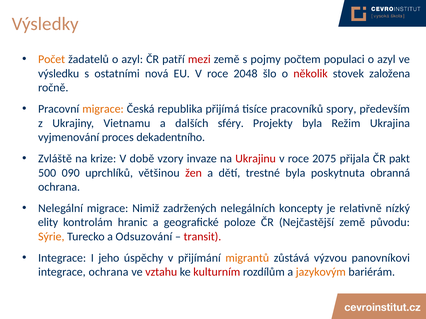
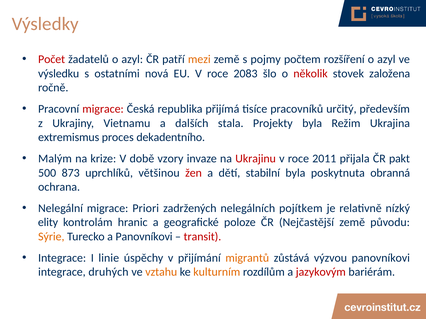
Počet colour: orange -> red
mezi colour: red -> orange
populaci: populaci -> rozšíření
2048: 2048 -> 2083
migrace at (103, 109) colour: orange -> red
spory: spory -> určitý
sféry: sféry -> stala
vyjmenování: vyjmenování -> extremismus
Zvláště: Zvláště -> Malým
2075: 2075 -> 2011
090: 090 -> 873
trestné: trestné -> stabilní
Nimiž: Nimiž -> Priori
koncepty: koncepty -> pojítkem
a Odsuzování: Odsuzování -> Panovníkovi
jeho: jeho -> linie
integrace ochrana: ochrana -> druhých
vztahu colour: red -> orange
kulturním colour: red -> orange
jazykovým colour: orange -> red
